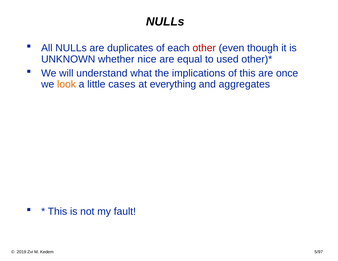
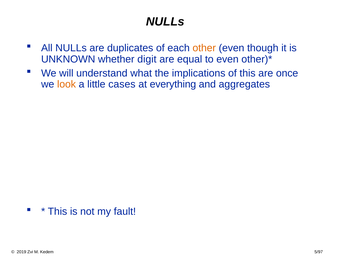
other colour: red -> orange
nice: nice -> digit
to used: used -> even
